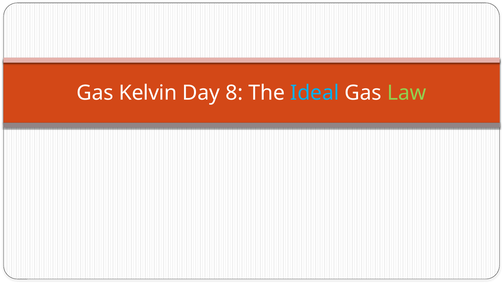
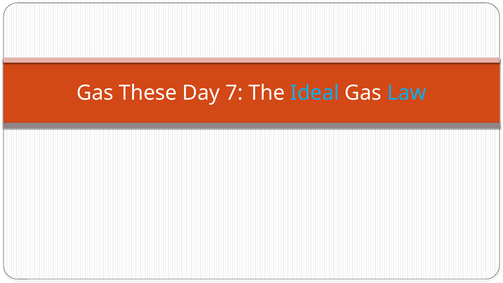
Kelvin: Kelvin -> These
8: 8 -> 7
Law colour: light green -> light blue
